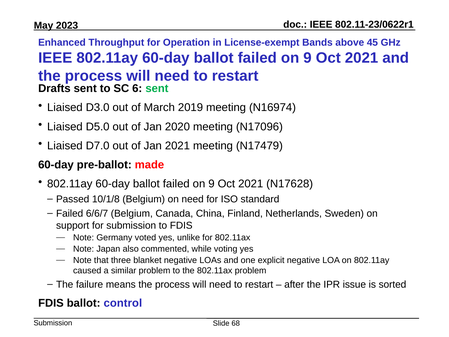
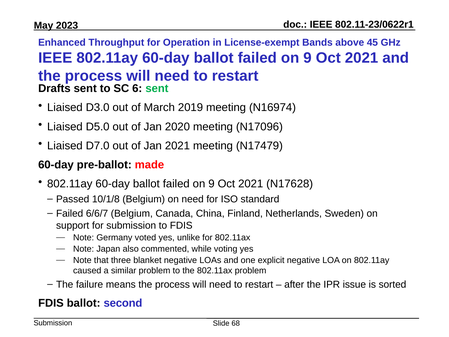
control: control -> second
